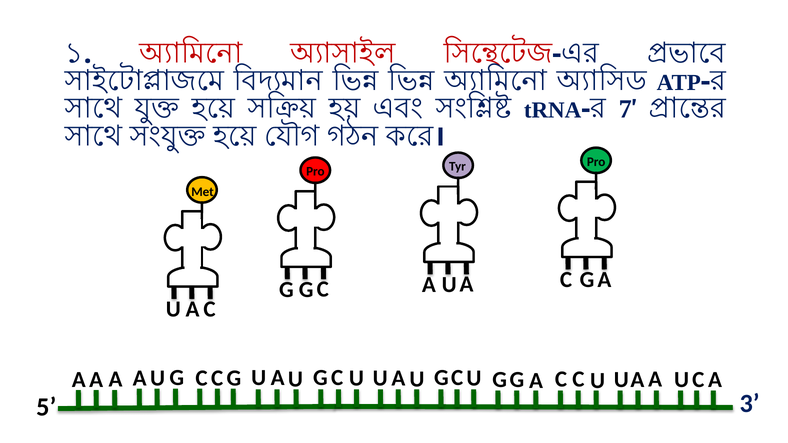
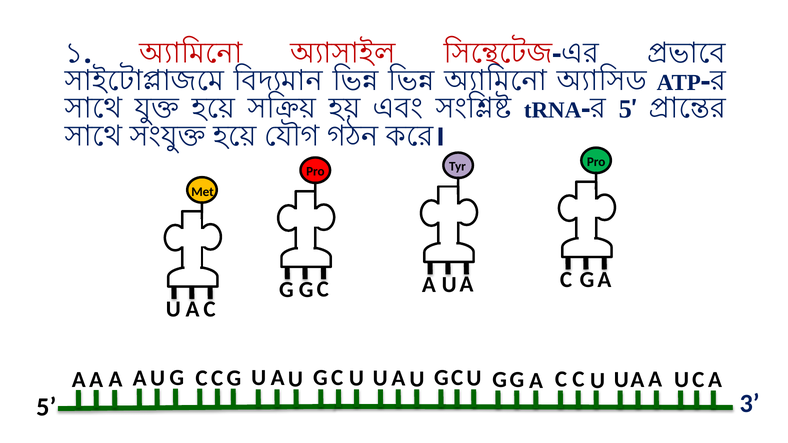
7 at (625, 109): 7 -> 5
